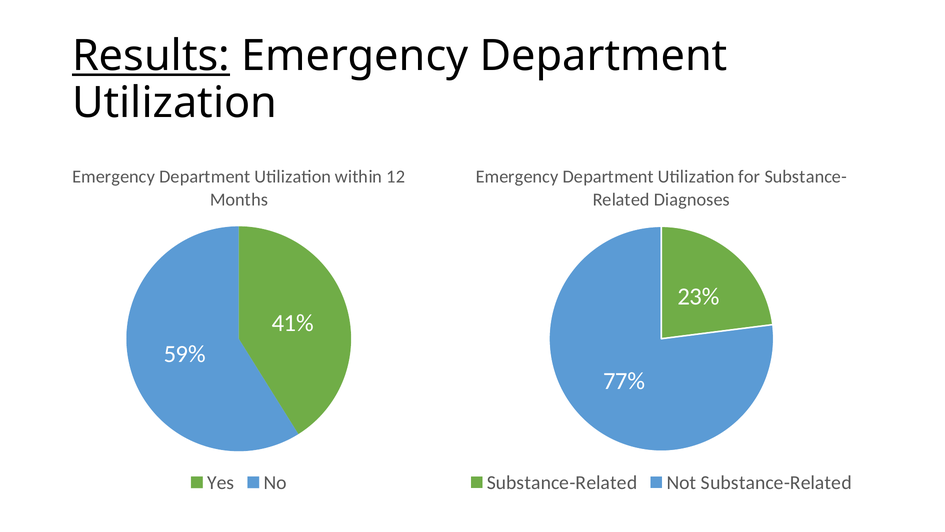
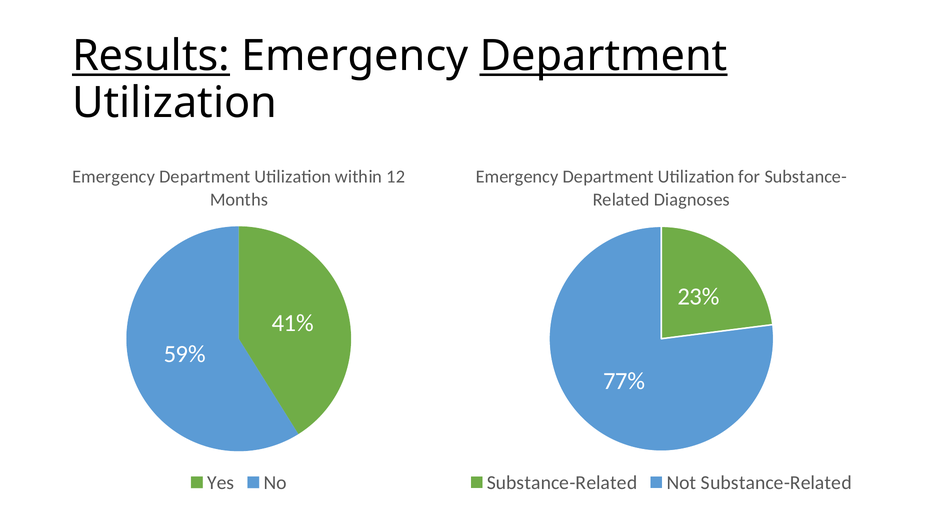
Department at (604, 56) underline: none -> present
